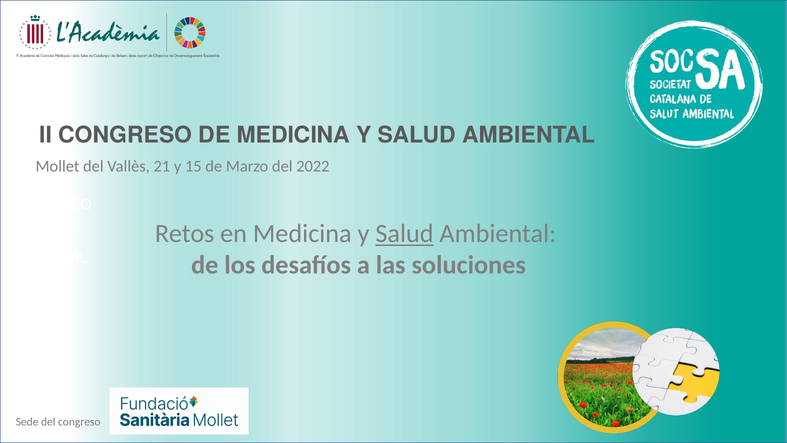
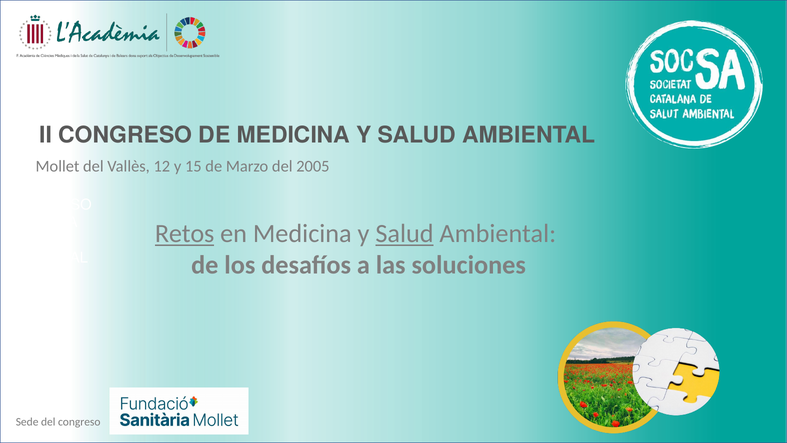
21: 21 -> 12
2022: 2022 -> 2005
Retos underline: none -> present
